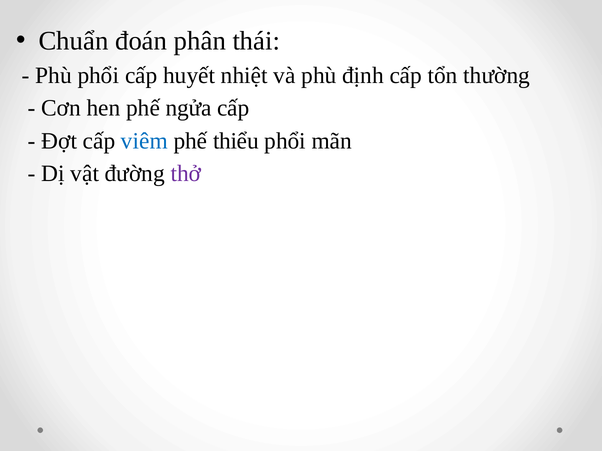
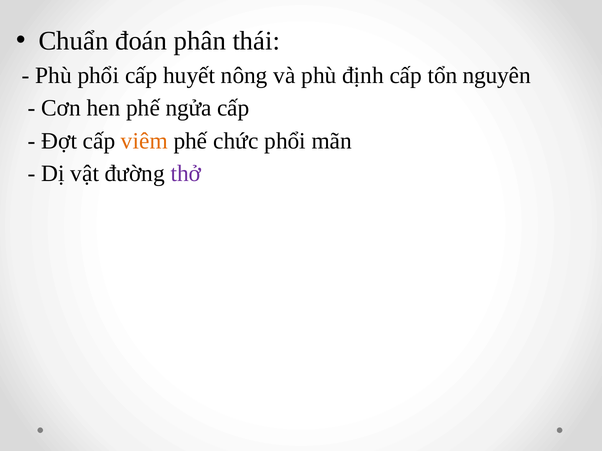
nhiệt: nhiệt -> nông
thường: thường -> nguyên
viêm colour: blue -> orange
thiểu: thiểu -> chức
